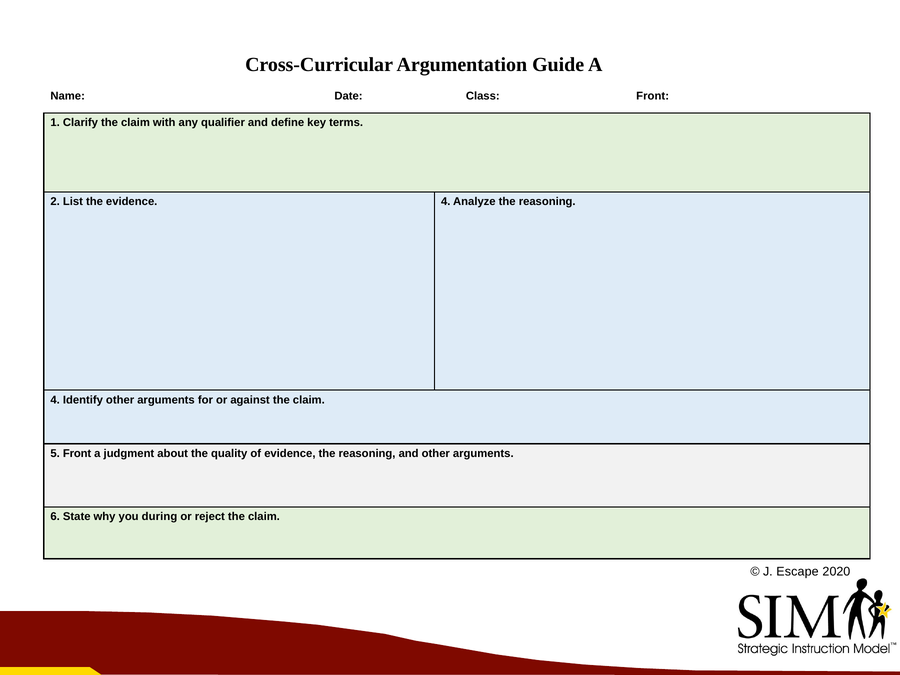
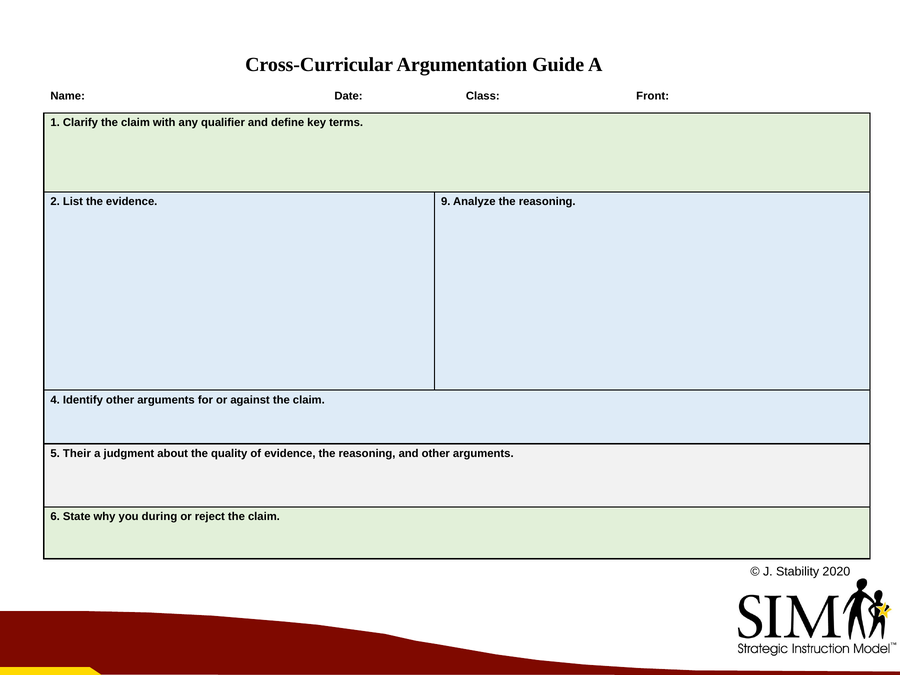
evidence 4: 4 -> 9
5 Front: Front -> Their
Escape: Escape -> Stability
